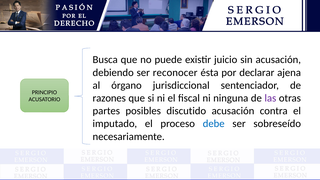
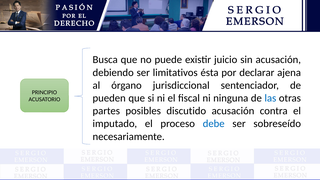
reconocer: reconocer -> limitativos
razones: razones -> pueden
las colour: purple -> blue
